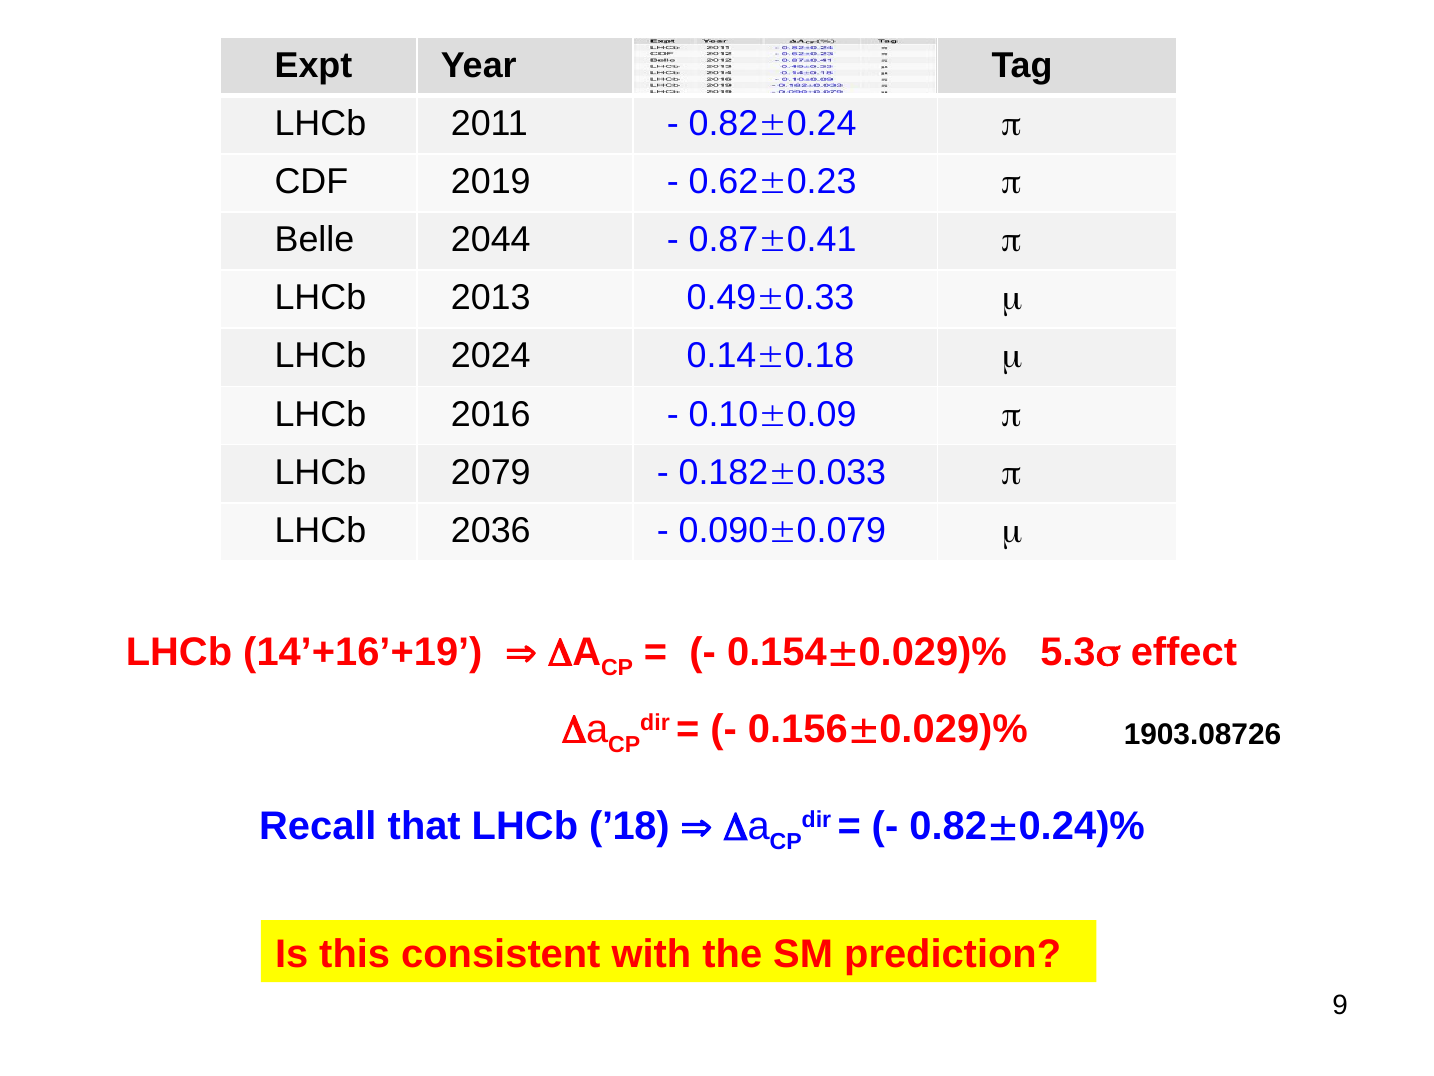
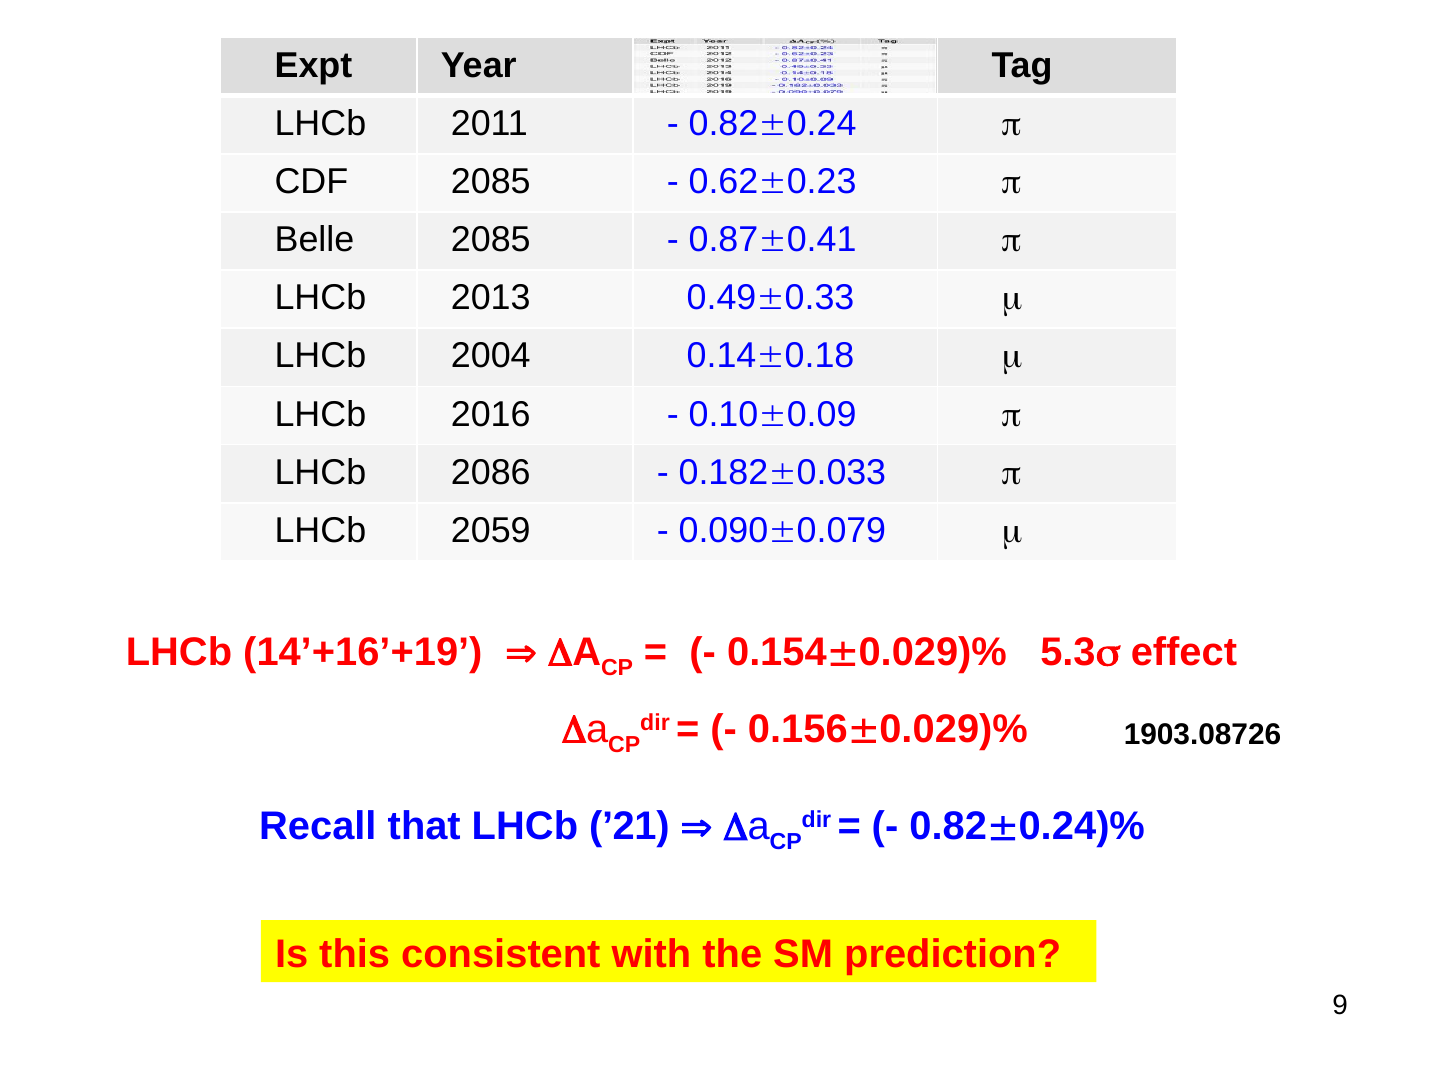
CDF 2019: 2019 -> 2085
Belle 2044: 2044 -> 2085
2024: 2024 -> 2004
2079: 2079 -> 2086
2036: 2036 -> 2059
’18: ’18 -> ’21
